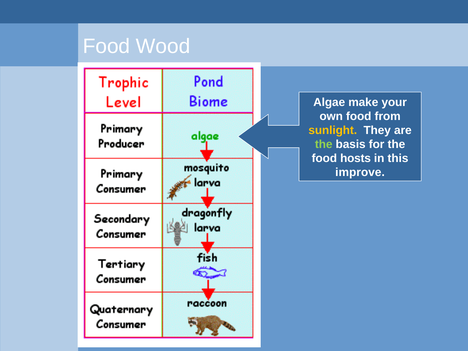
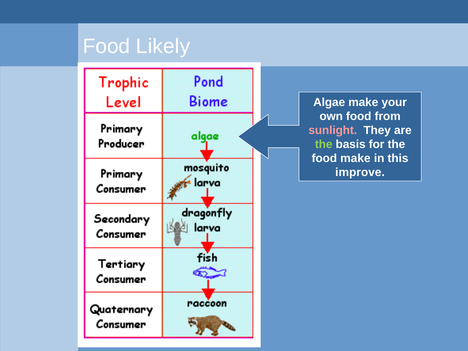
Wood: Wood -> Likely
sunlight colour: yellow -> pink
food hosts: hosts -> make
